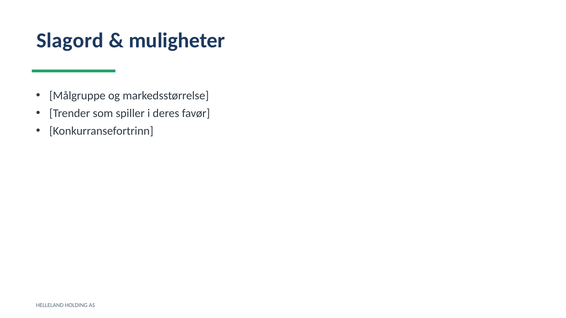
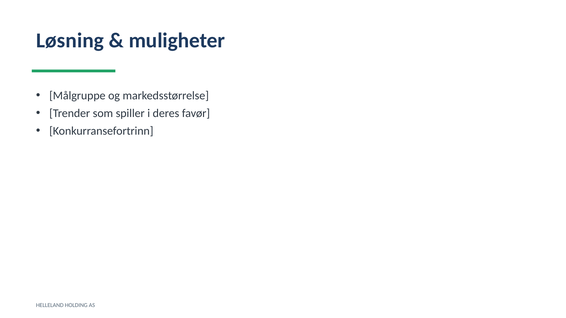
Slagord: Slagord -> Løsning
